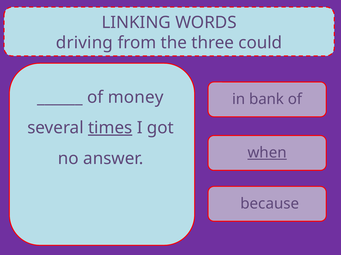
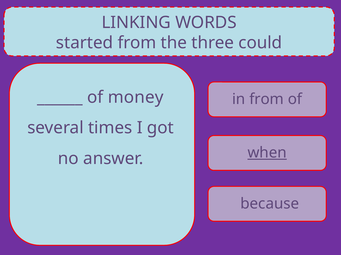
driving: driving -> started
in bank: bank -> from
times underline: present -> none
